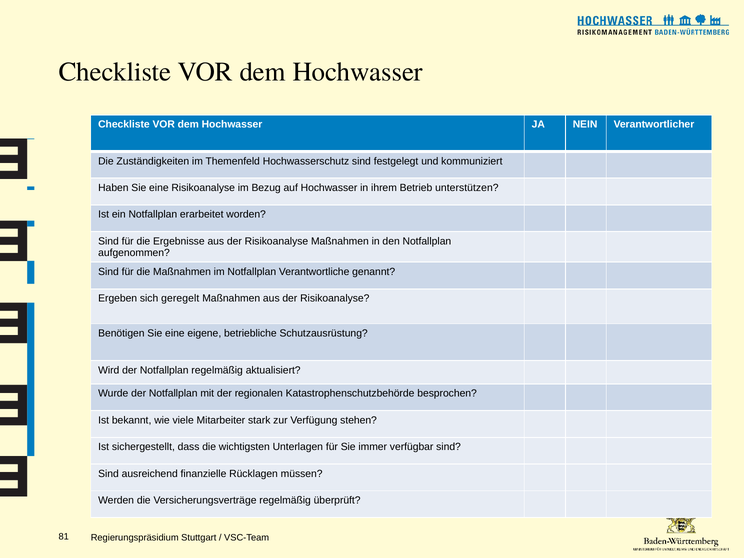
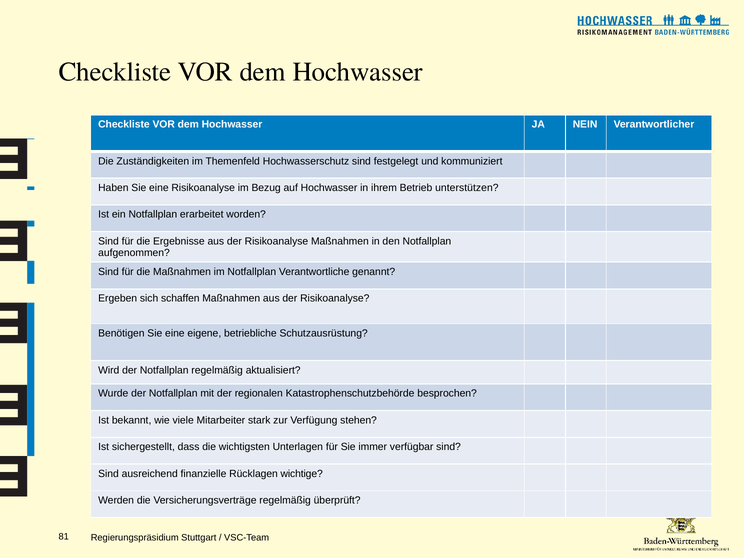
geregelt: geregelt -> schaffen
müssen: müssen -> wichtige
